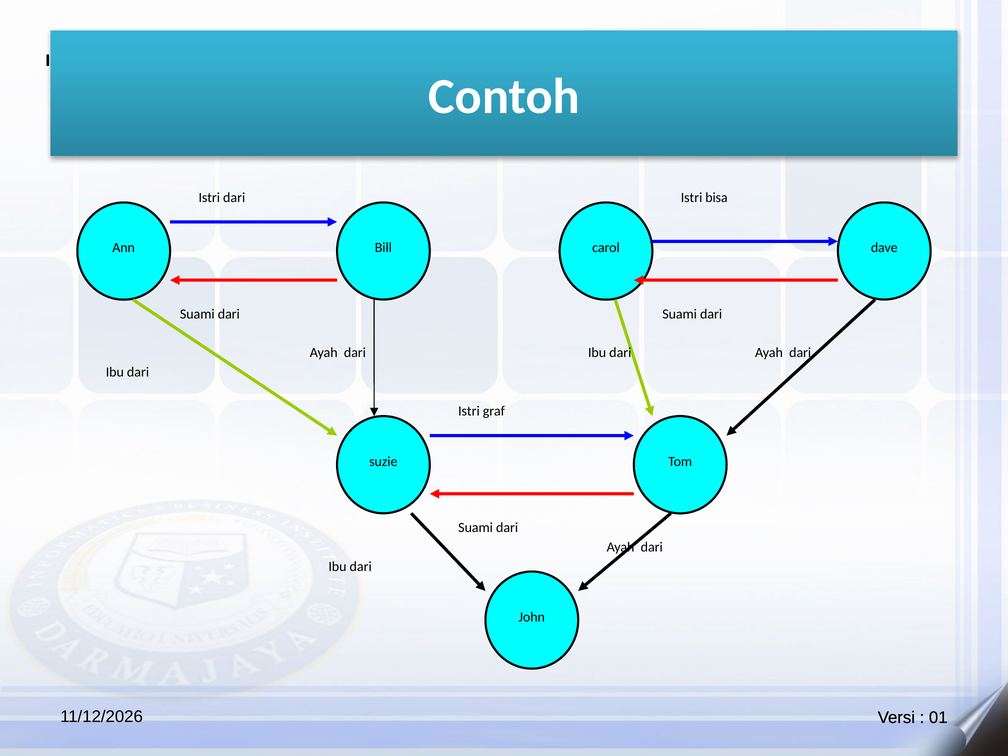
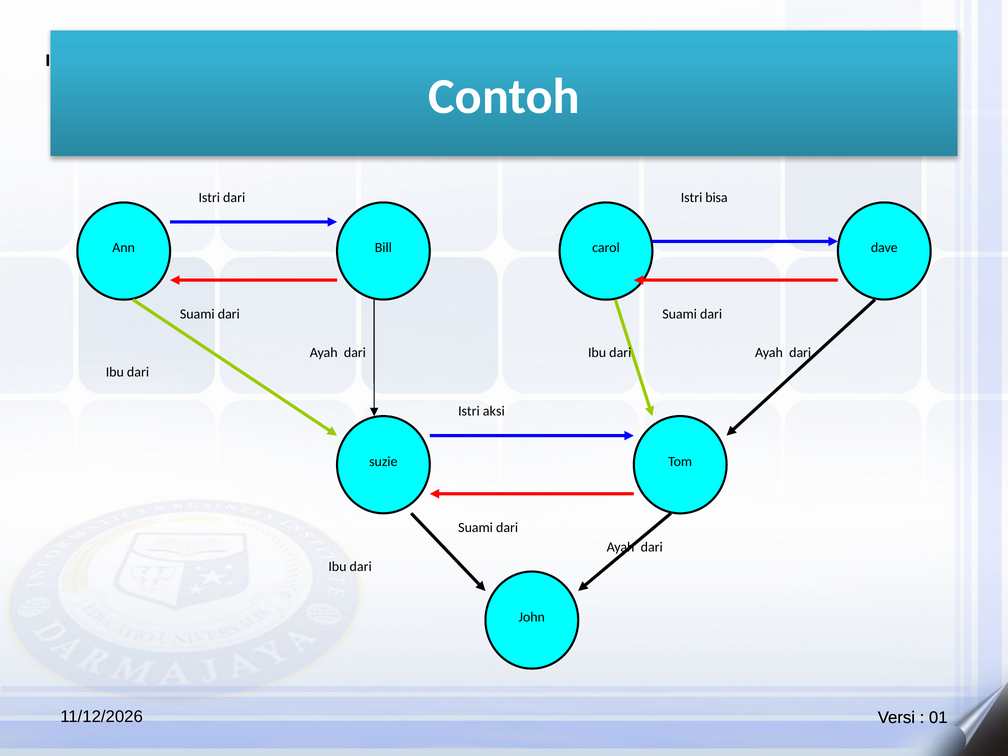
graf: graf -> aksi
